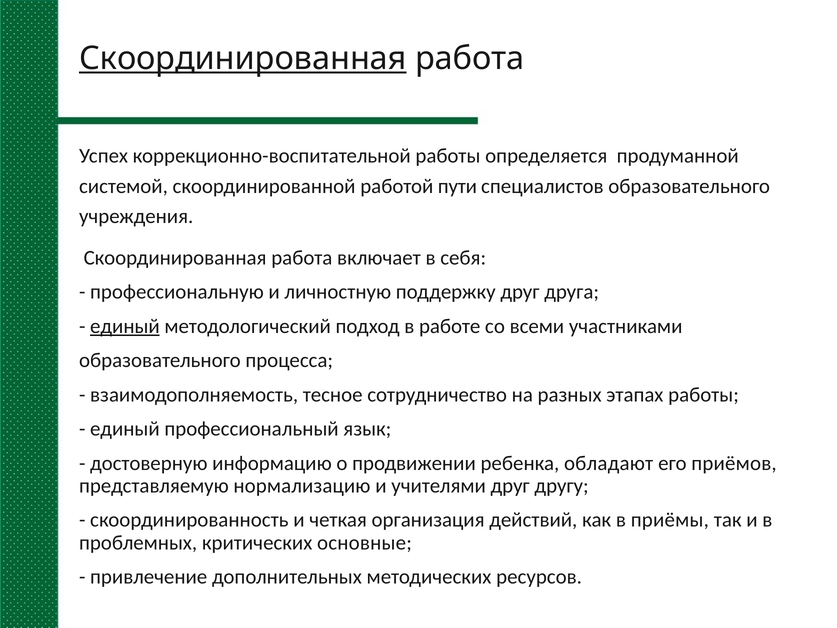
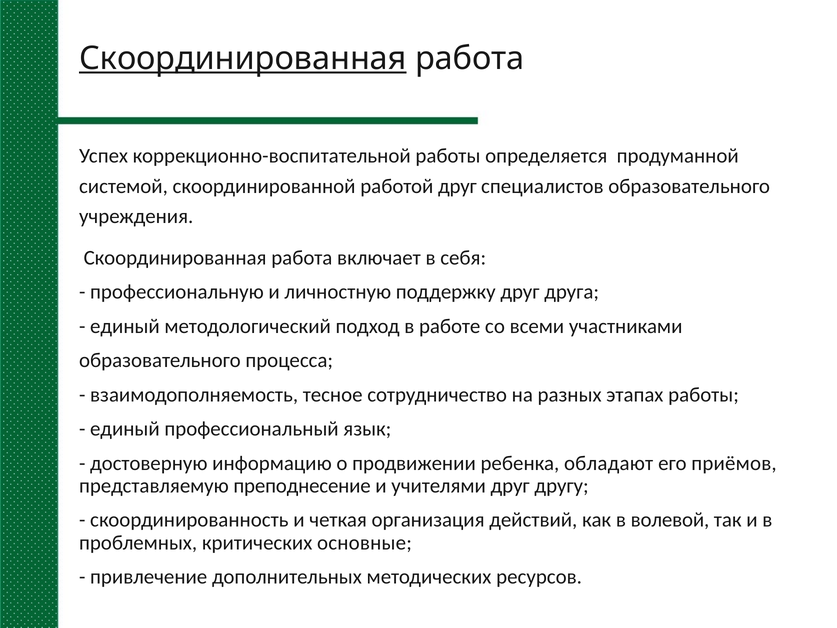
работой пути: пути -> друг
единый at (125, 326) underline: present -> none
нормализацию: нормализацию -> преподнесение
приёмы: приёмы -> волевой
